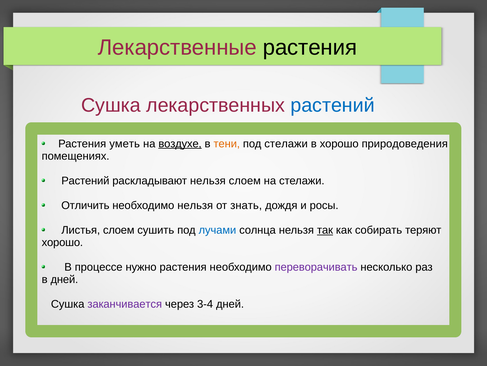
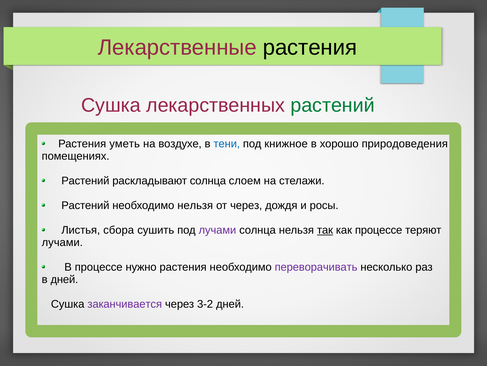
растений at (333, 105) colour: blue -> green
воздухе underline: present -> none
тени colour: orange -> blue
под стелажи: стелажи -> книжное
раскладывают нельзя: нельзя -> солнца
Отличить at (85, 205): Отличить -> Растений
от знать: знать -> через
Листья слоем: слоем -> сбора
лучами at (217, 230) colour: blue -> purple
как собирать: собирать -> процессе
хорошо at (62, 242): хорошо -> лучами
3-4: 3-4 -> 3-2
